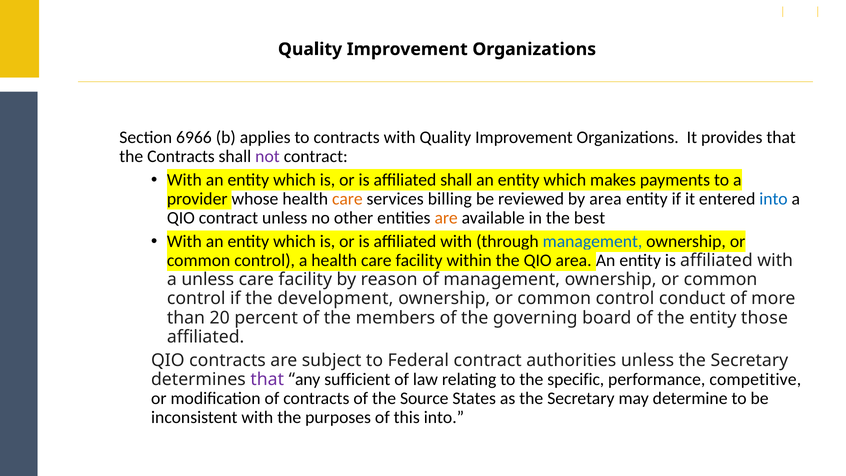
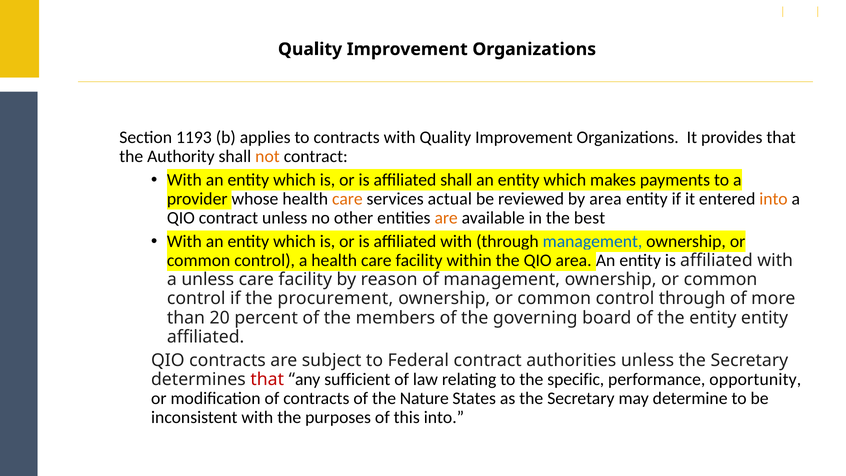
6966: 6966 -> 1193
the Contracts: Contracts -> Authority
not colour: purple -> orange
billing: billing -> actual
into at (773, 199) colour: blue -> orange
development: development -> procurement
control conduct: conduct -> through
entity those: those -> entity
that at (267, 379) colour: purple -> red
competitive: competitive -> opportunity
Source: Source -> Nature
